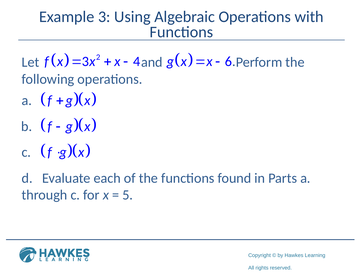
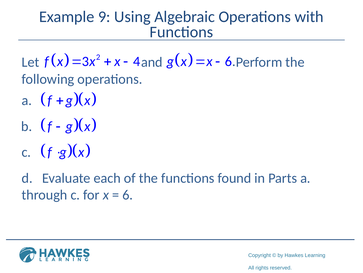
Example 3: 3 -> 9
5 at (128, 195): 5 -> 6
